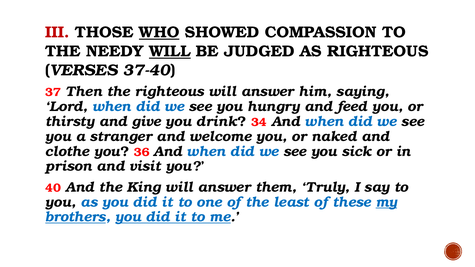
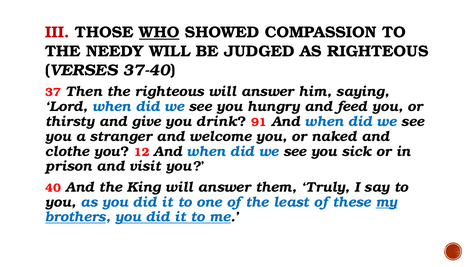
WILL at (170, 51) underline: present -> none
34: 34 -> 91
36: 36 -> 12
